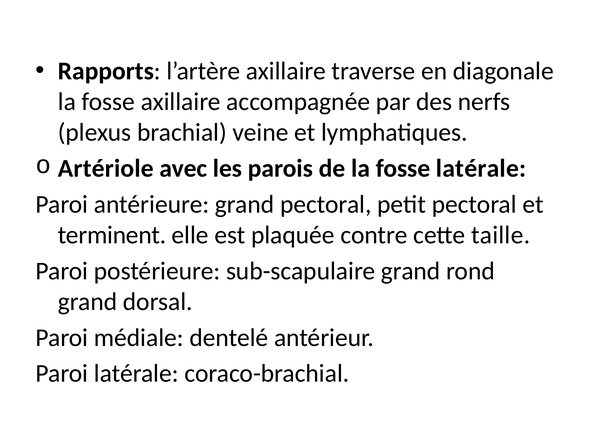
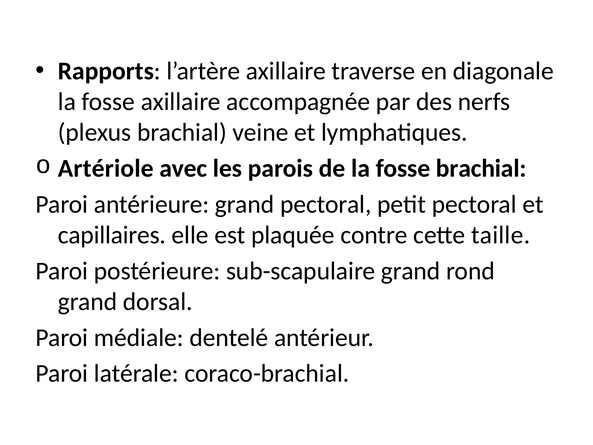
fosse latérale: latérale -> brachial
terminent: terminent -> capillaires
